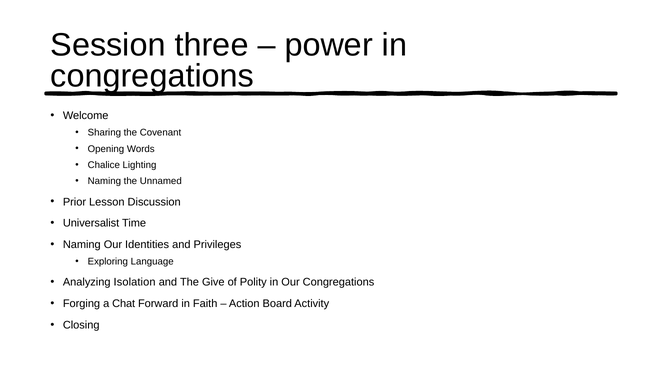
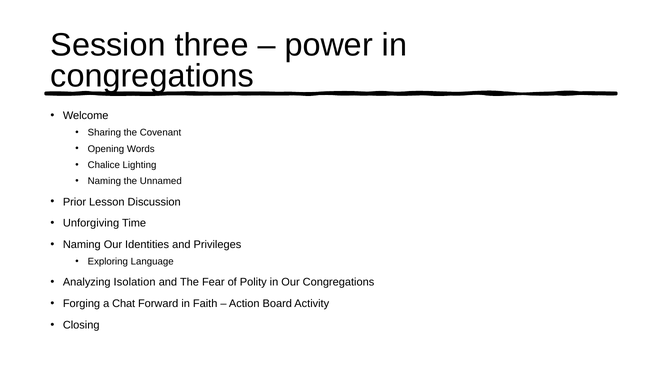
Universalist: Universalist -> Unforgiving
Give: Give -> Fear
